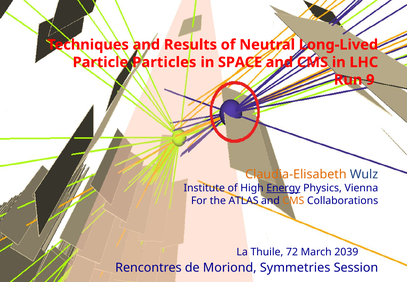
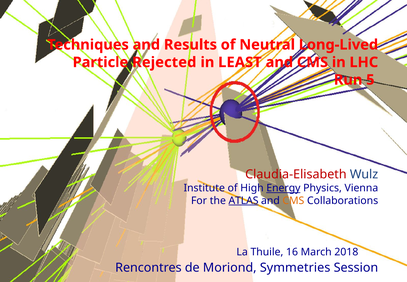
Particles: Particles -> Rejected
SPACE: SPACE -> LEAST
9: 9 -> 5
Claudia-Elisabeth colour: orange -> red
ATLAS underline: none -> present
72: 72 -> 16
2039: 2039 -> 2018
